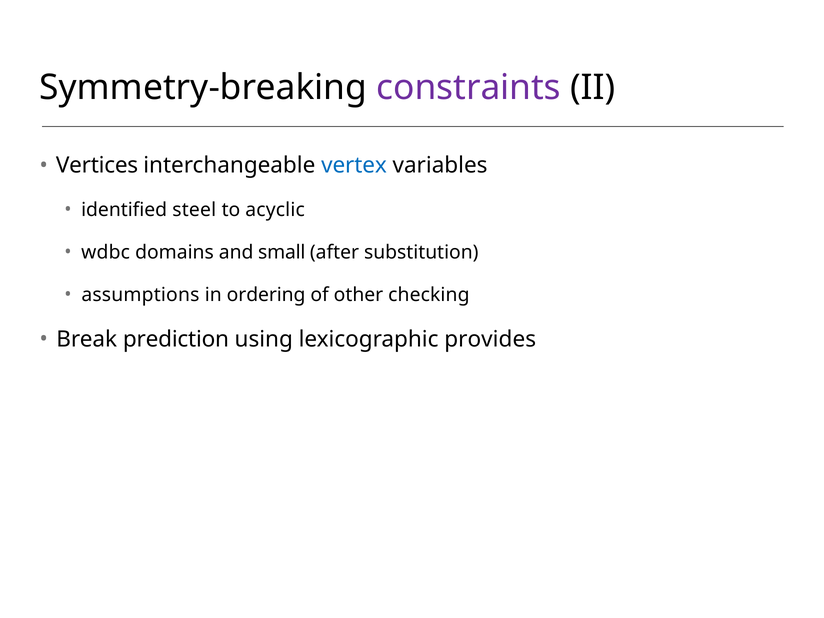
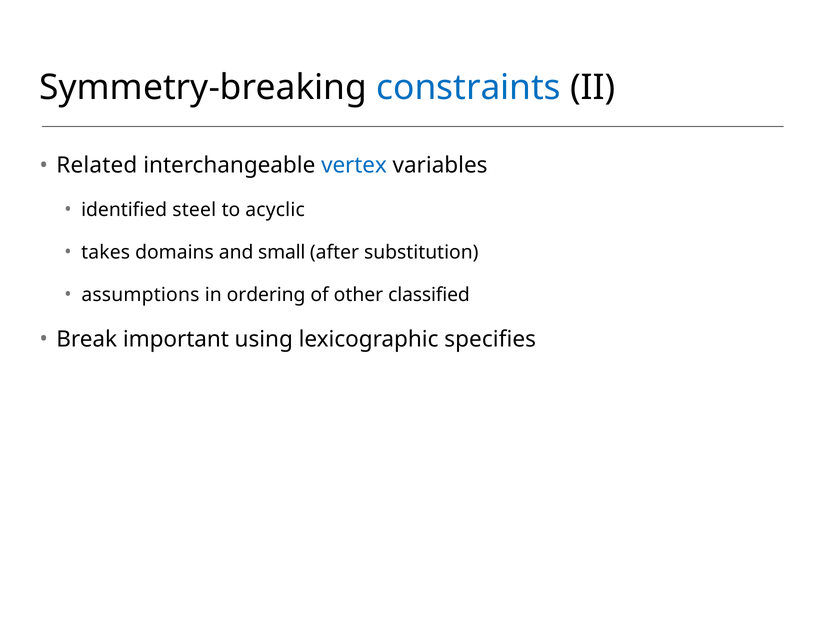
constraints colour: purple -> blue
Vertices: Vertices -> Related
wdbc: wdbc -> takes
checking: checking -> classified
prediction: prediction -> important
provides: provides -> specifies
